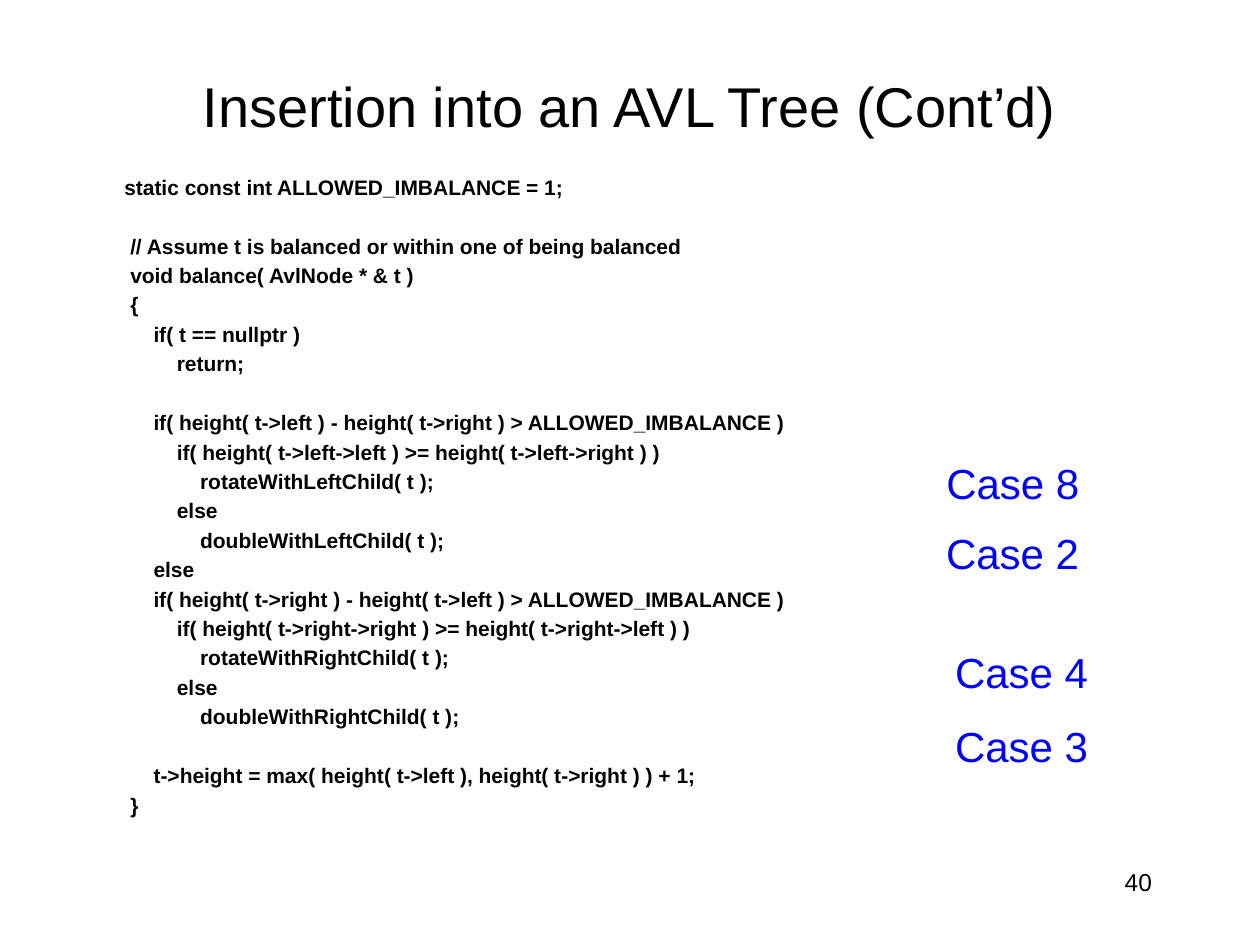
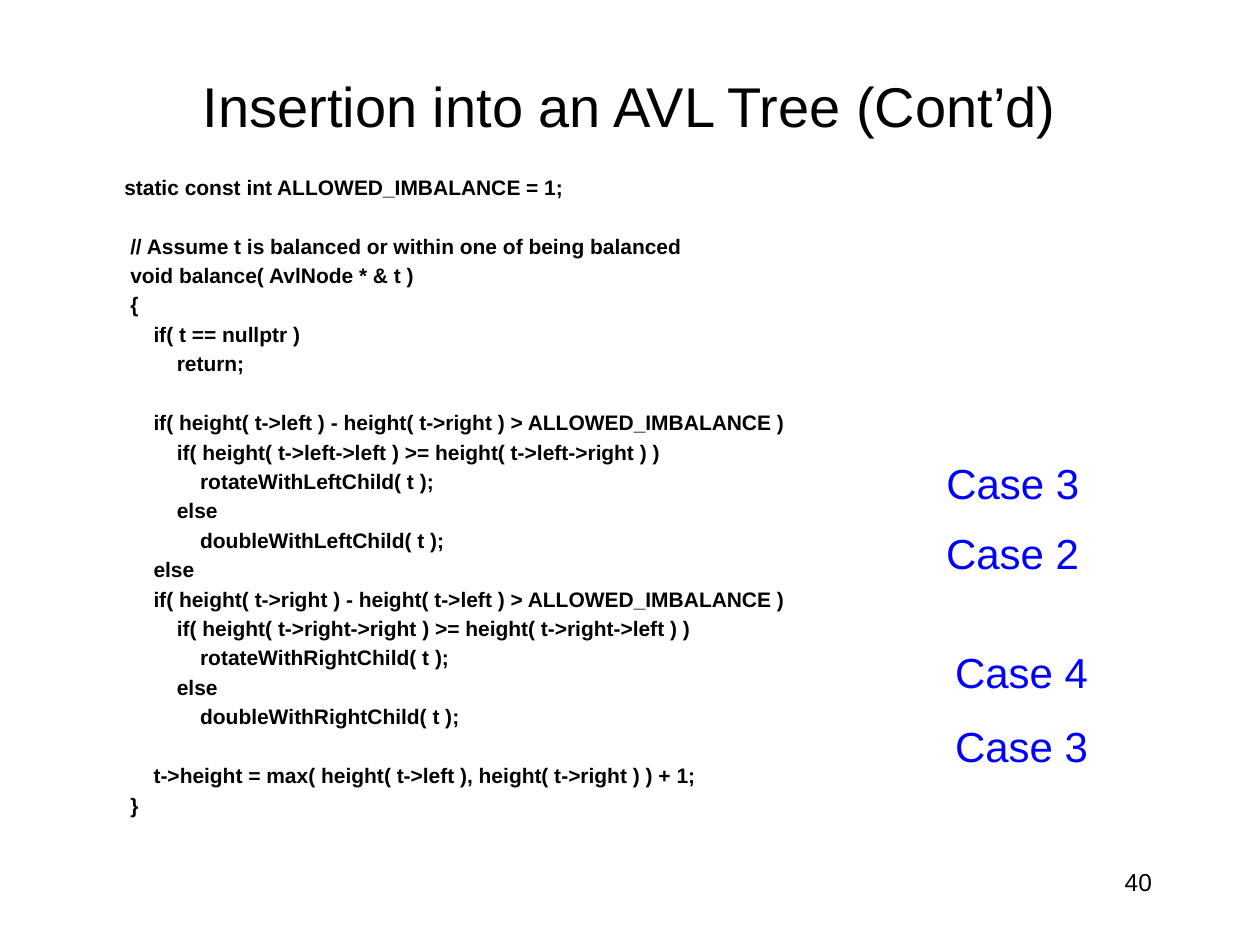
8 at (1068, 485): 8 -> 3
